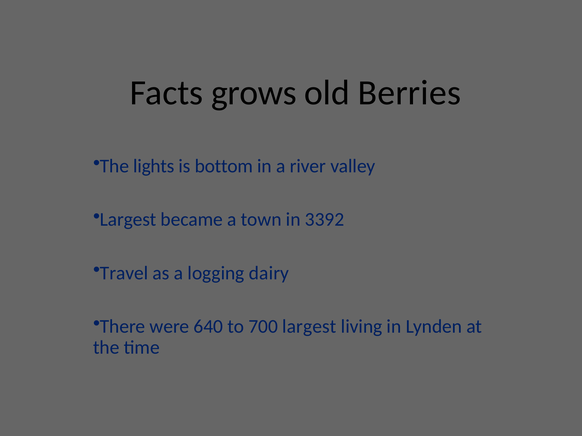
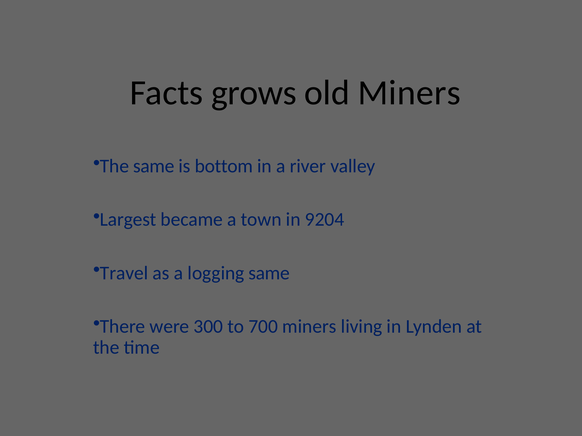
old Berries: Berries -> Miners
The lights: lights -> same
3392: 3392 -> 9204
logging dairy: dairy -> same
640: 640 -> 300
700 largest: largest -> miners
